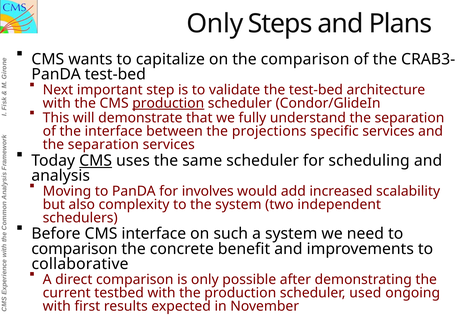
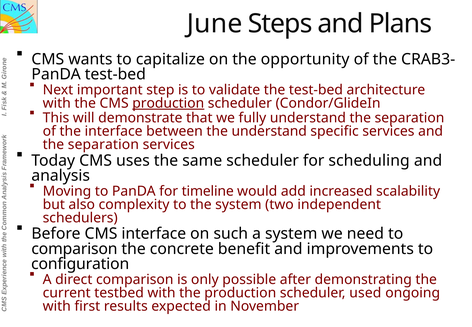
Only at (215, 24): Only -> June
the comparison: comparison -> opportunity
the projections: projections -> understand
CMS at (96, 161) underline: present -> none
involves: involves -> timeline
collaborative: collaborative -> configuration
